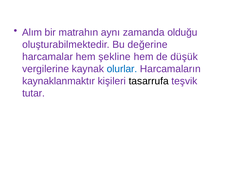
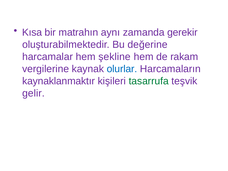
Alım: Alım -> Kısa
olduğu: olduğu -> gerekir
düşük: düşük -> rakam
tasarrufa colour: black -> green
tutar: tutar -> gelir
